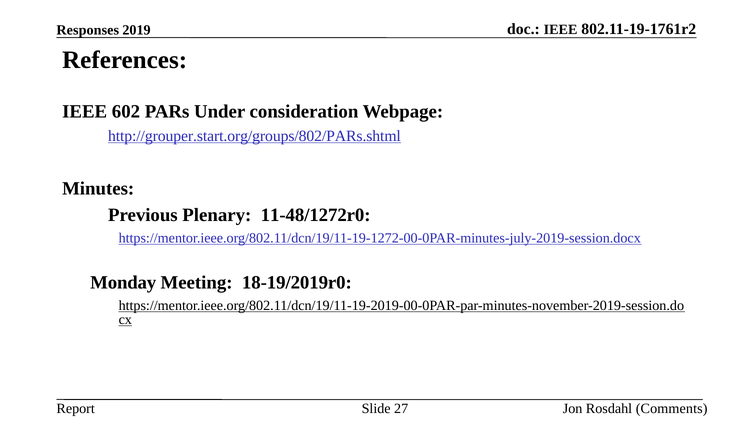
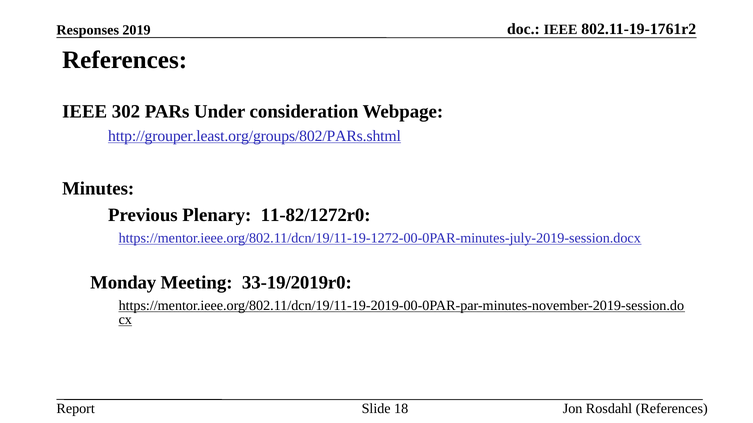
602: 602 -> 302
http://grouper.start.org/groups/802/PARs.shtml: http://grouper.start.org/groups/802/PARs.shtml -> http://grouper.least.org/groups/802/PARs.shtml
11-48/1272r0: 11-48/1272r0 -> 11-82/1272r0
18-19/2019r0: 18-19/2019r0 -> 33-19/2019r0
27: 27 -> 18
Rosdahl Comments: Comments -> References
